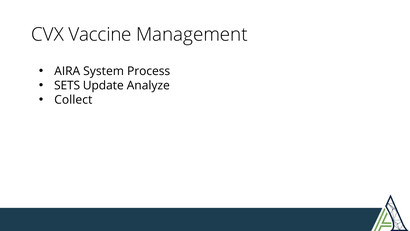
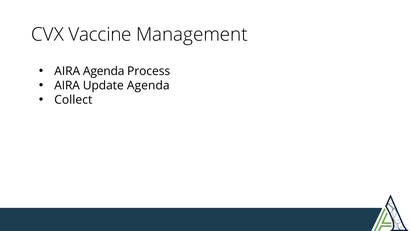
AIRA System: System -> Agenda
SETS at (67, 85): SETS -> AIRA
Update Analyze: Analyze -> Agenda
